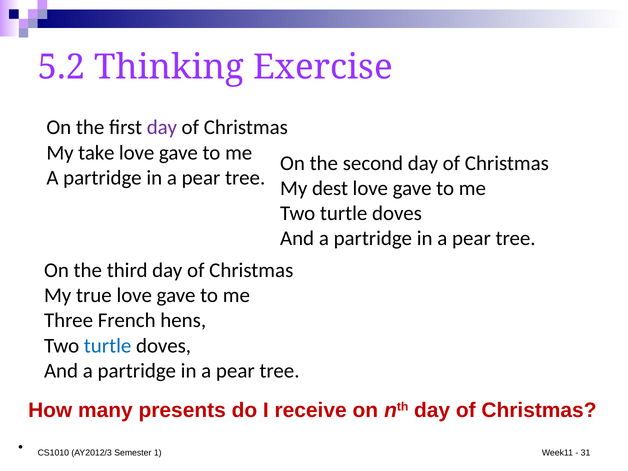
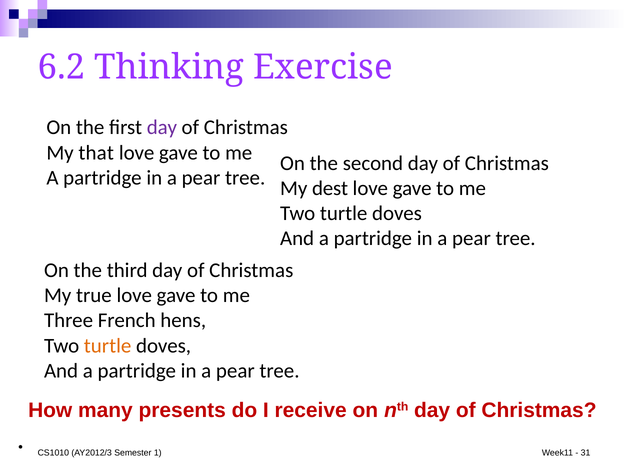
5.2: 5.2 -> 6.2
take: take -> that
turtle at (108, 346) colour: blue -> orange
